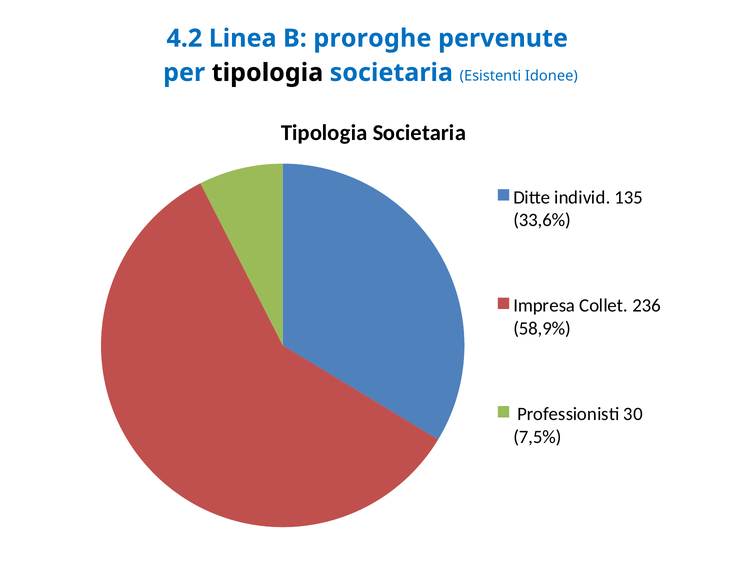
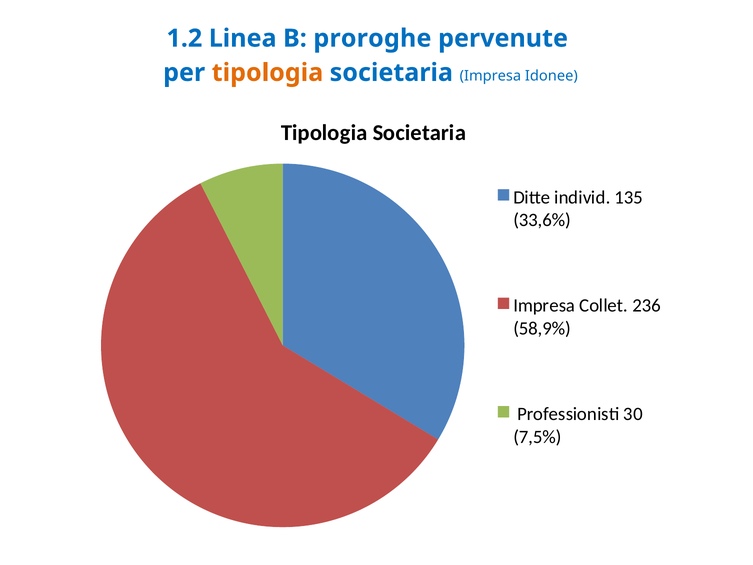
4.2: 4.2 -> 1.2
tipologia at (267, 73) colour: black -> orange
societaria Esistenti: Esistenti -> Impresa
